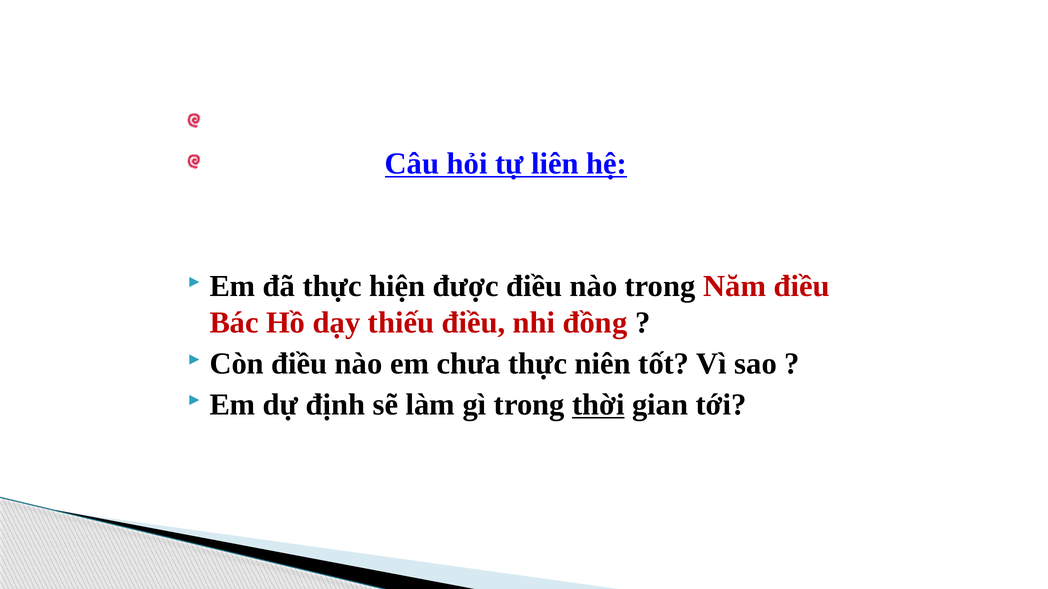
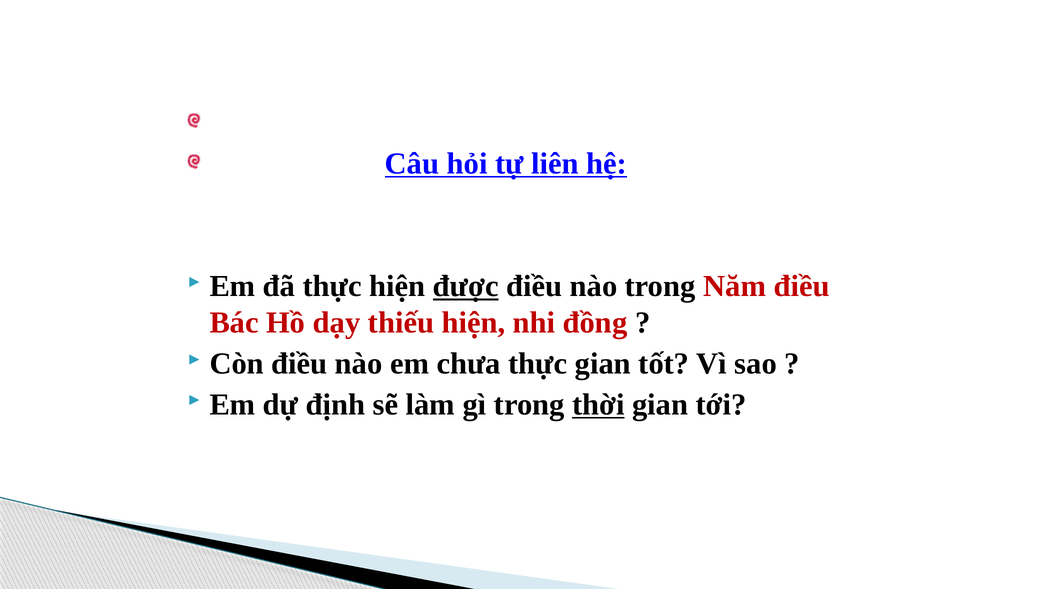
được underline: none -> present
thiếu điều: điều -> hiện
thực niên: niên -> gian
